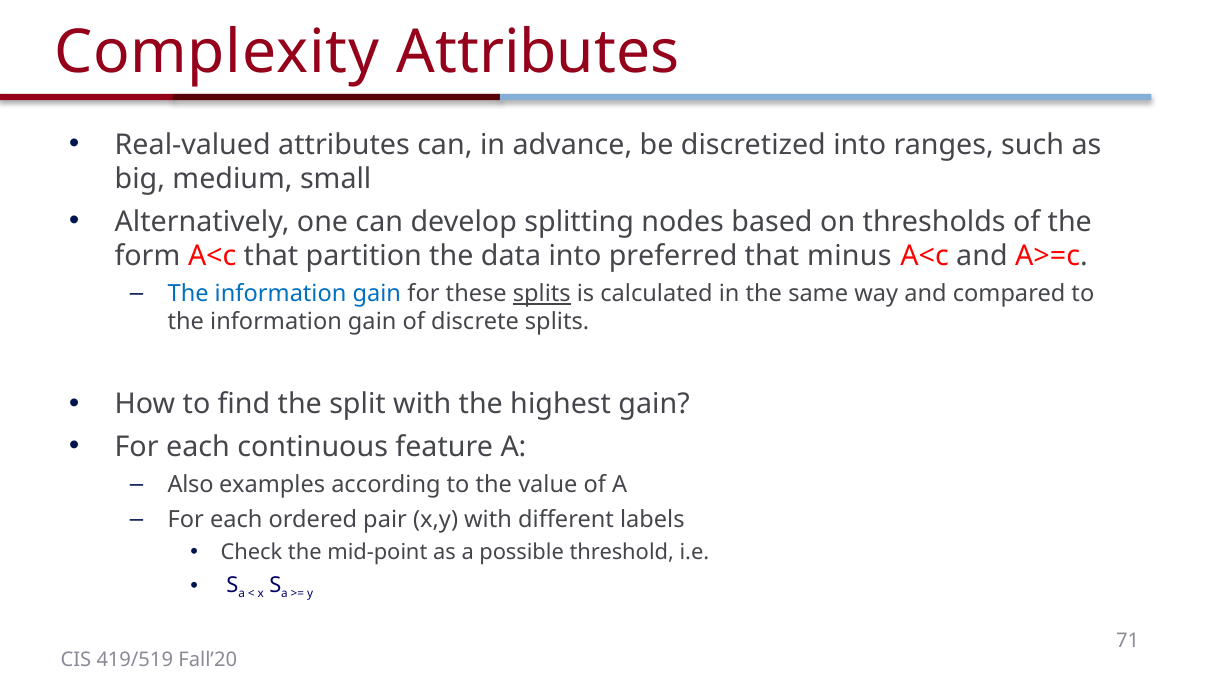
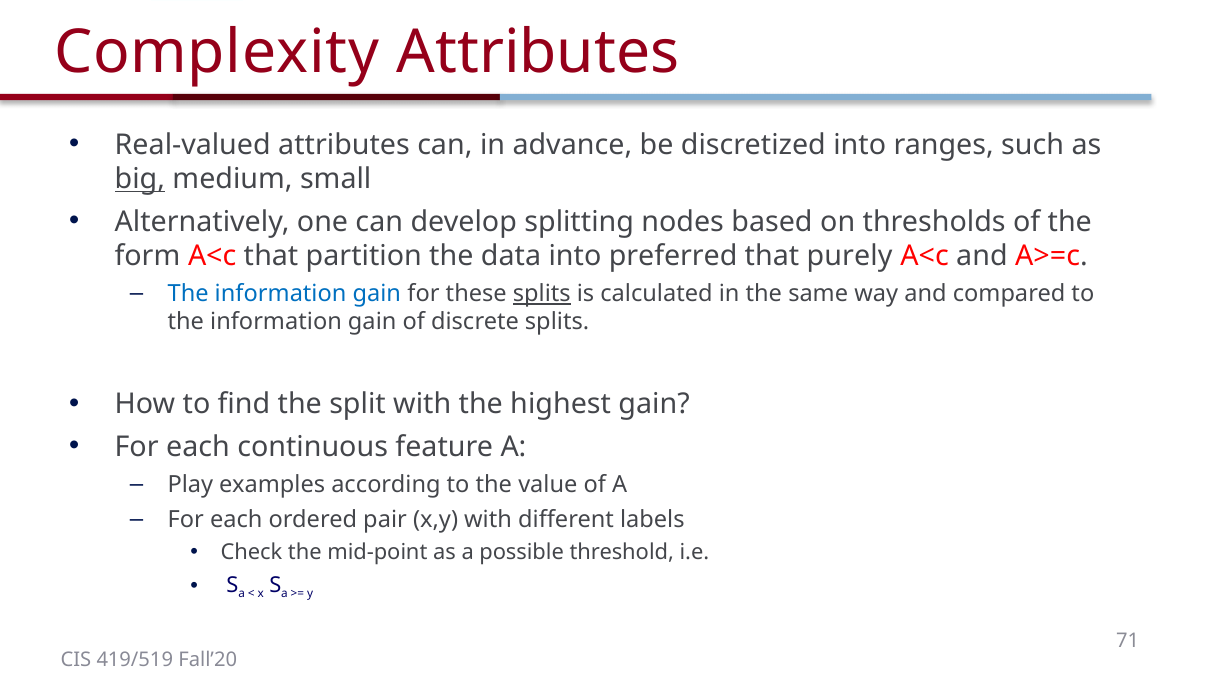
big underline: none -> present
minus: minus -> purely
Also: Also -> Play
